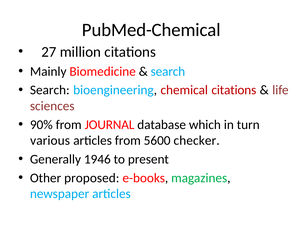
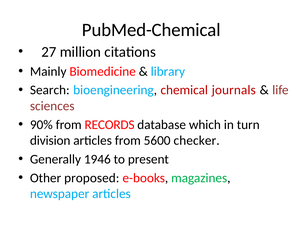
search at (168, 71): search -> library
chemical citations: citations -> journals
JOURNAL: JOURNAL -> RECORDS
various: various -> division
